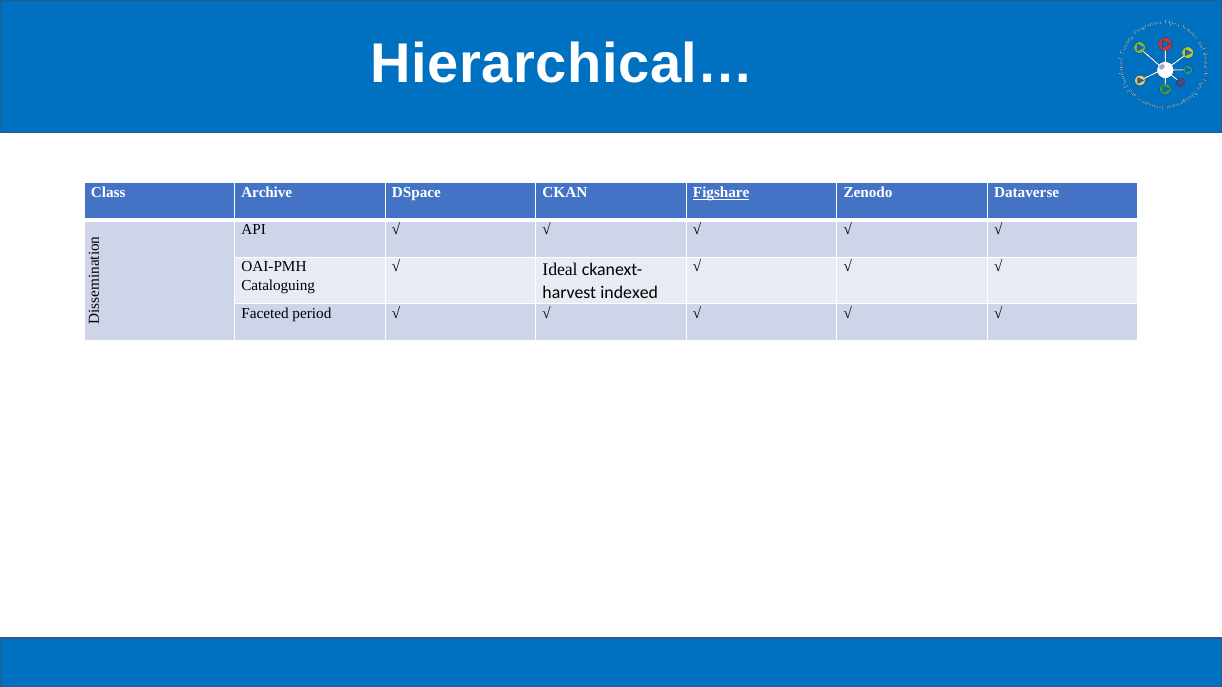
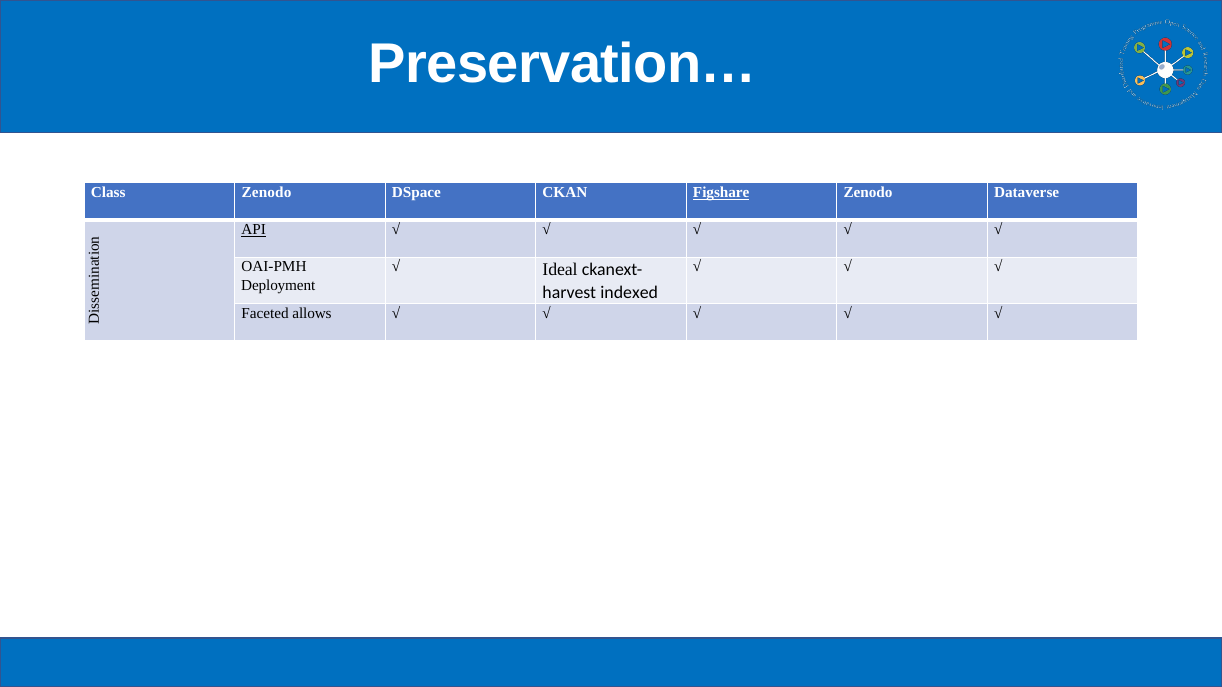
Hierarchical…: Hierarchical… -> Preservation…
Class Archive: Archive -> Zenodo
API underline: none -> present
Cataloguing: Cataloguing -> Deployment
period: period -> allows
